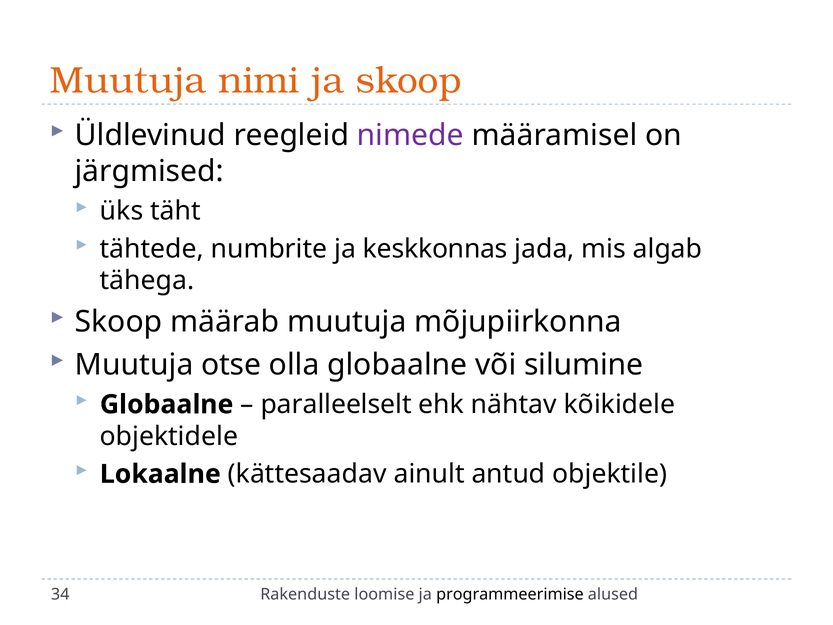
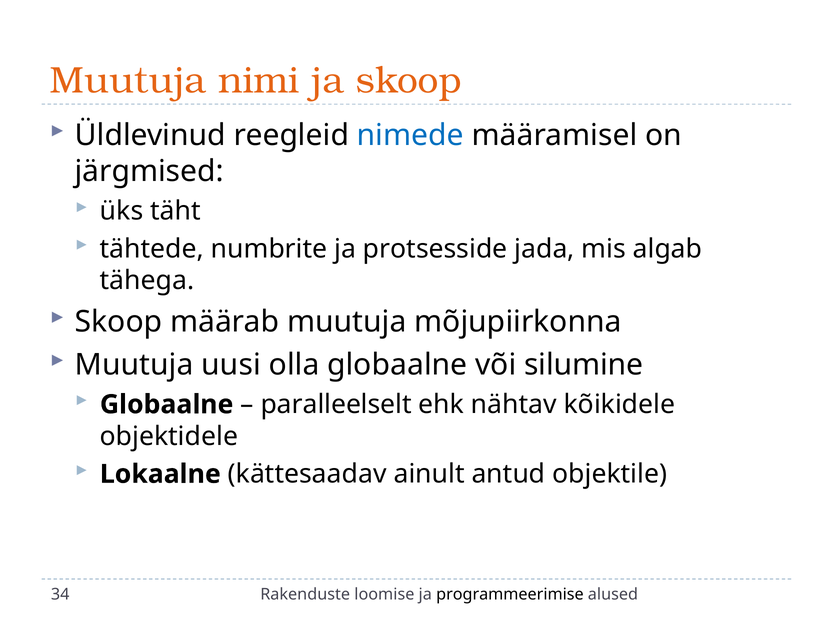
nimede colour: purple -> blue
keskkonnas: keskkonnas -> protsesside
otse: otse -> uusi
